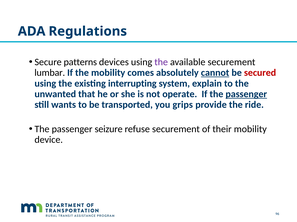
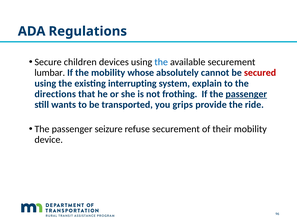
patterns: patterns -> children
the at (161, 62) colour: purple -> blue
comes: comes -> whose
cannot underline: present -> none
unwanted: unwanted -> directions
operate: operate -> frothing
